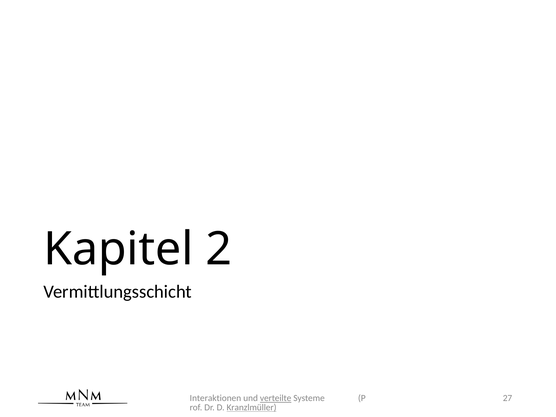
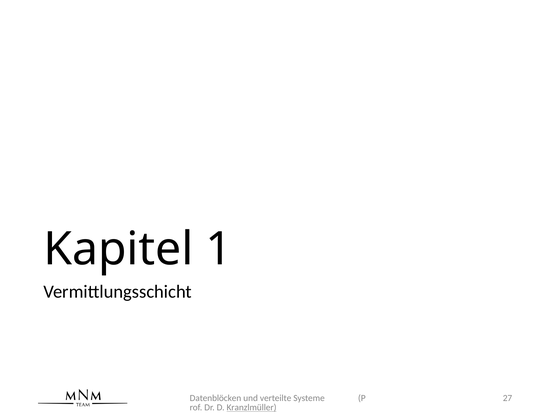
2: 2 -> 1
Interaktionen: Interaktionen -> Datenblöcken
verteilte underline: present -> none
